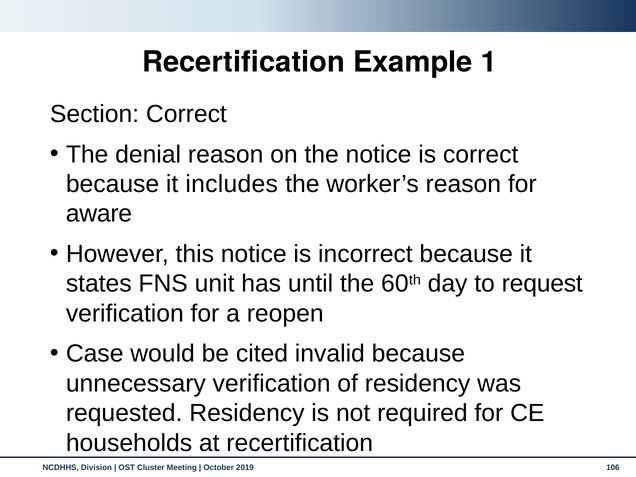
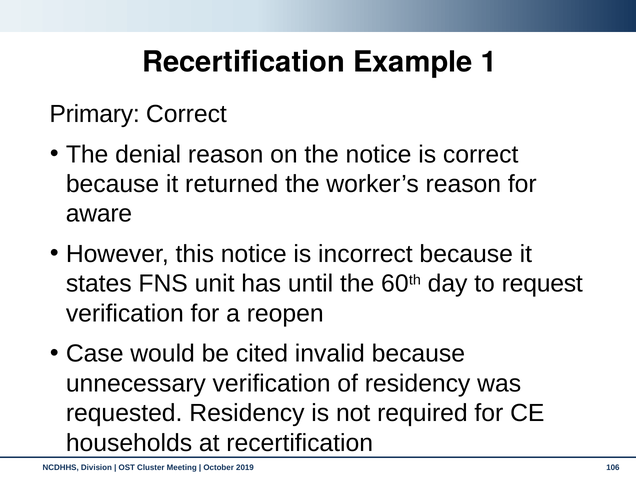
Section: Section -> Primary
includes: includes -> returned
